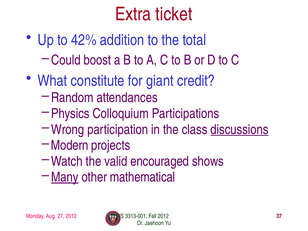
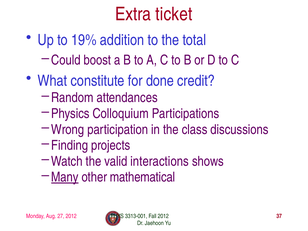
42%: 42% -> 19%
giant: giant -> done
discussions underline: present -> none
Modern: Modern -> Finding
encouraged: encouraged -> interactions
